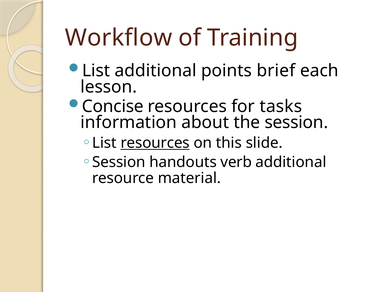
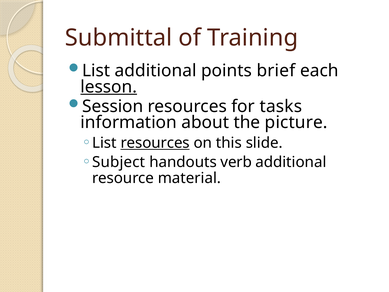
Workflow: Workflow -> Submittal
lesson underline: none -> present
Concise: Concise -> Session
the session: session -> picture
Session at (119, 162): Session -> Subject
